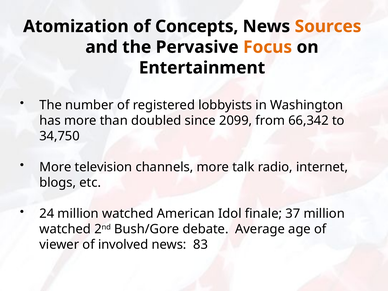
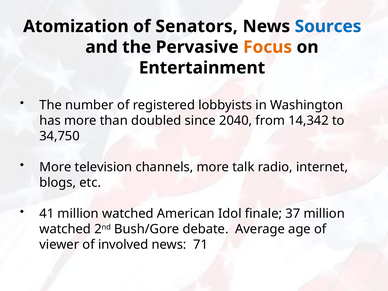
Concepts: Concepts -> Senators
Sources colour: orange -> blue
2099: 2099 -> 2040
66,342: 66,342 -> 14,342
24: 24 -> 41
83: 83 -> 71
